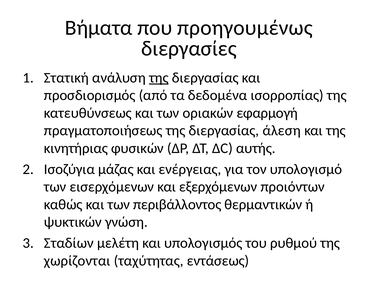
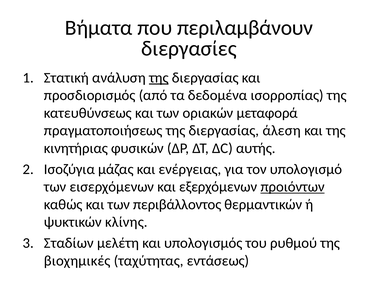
προηγουμένως: προηγουμένως -> περιλαμβάνουν
εφαρμογή: εφαρμογή -> μεταφορά
προιόντων underline: none -> present
γνώση: γνώση -> κλίνης
χωρίζονται: χωρίζονται -> βιοχημικές
